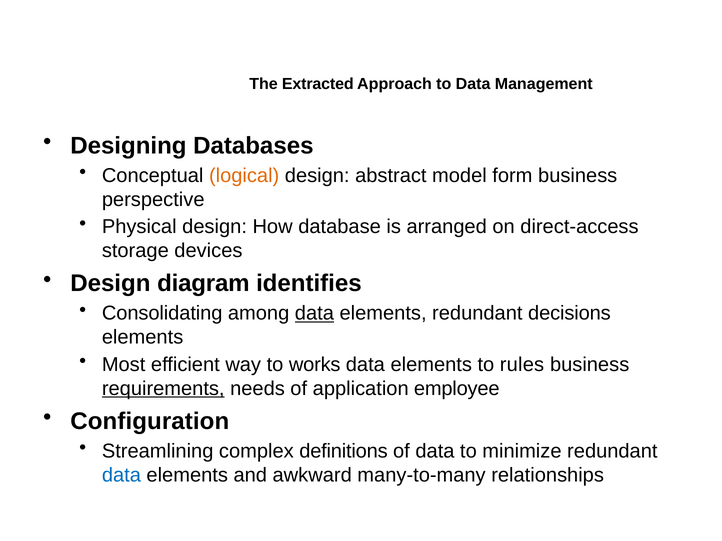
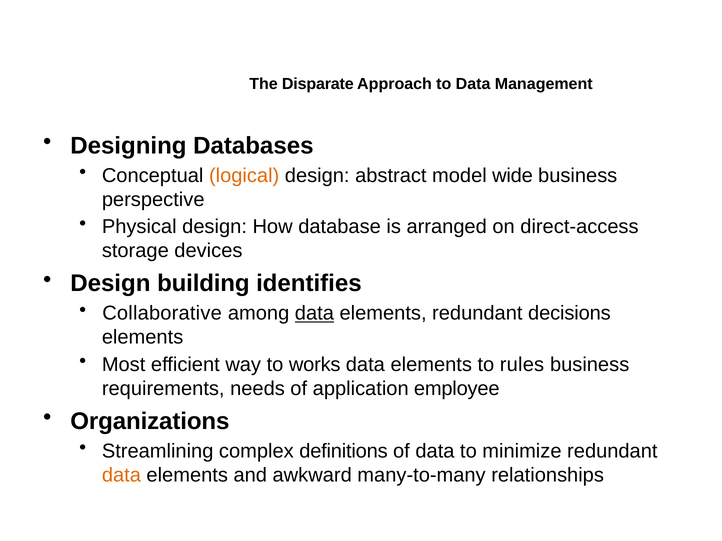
Extracted: Extracted -> Disparate
form: form -> wide
diagram: diagram -> building
Consolidating: Consolidating -> Collaborative
requirements underline: present -> none
Configuration: Configuration -> Organizations
data at (121, 476) colour: blue -> orange
